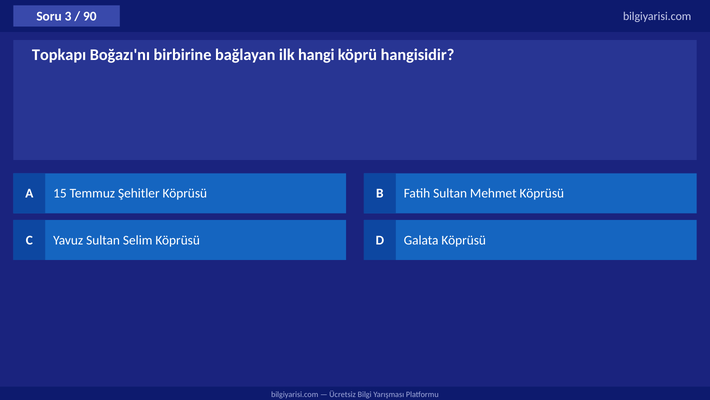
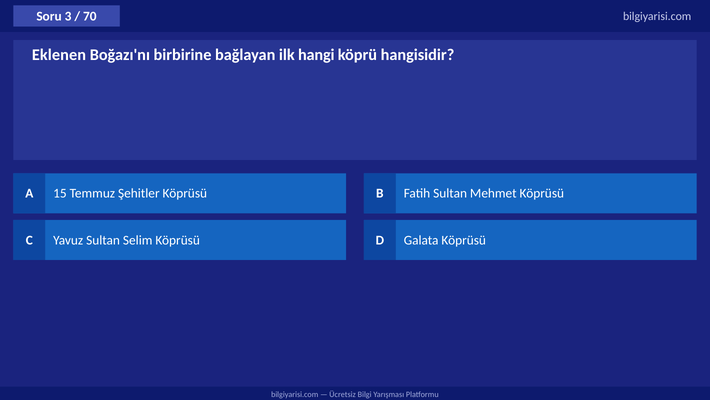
90: 90 -> 70
Topkapı: Topkapı -> Eklenen
